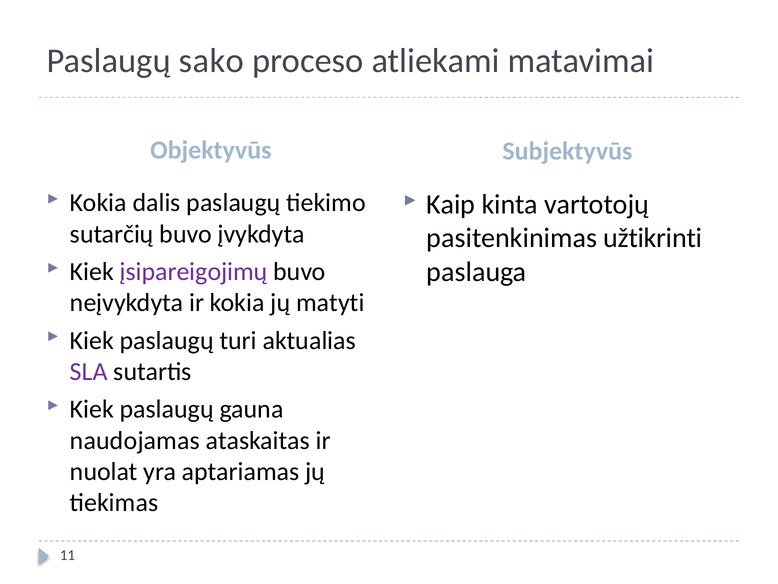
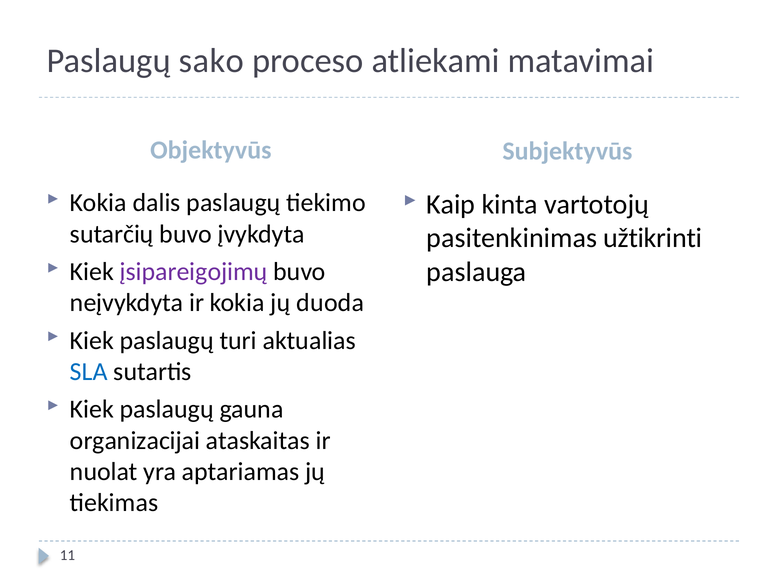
matyti: matyti -> duoda
SLA colour: purple -> blue
naudojamas: naudojamas -> organizacijai
